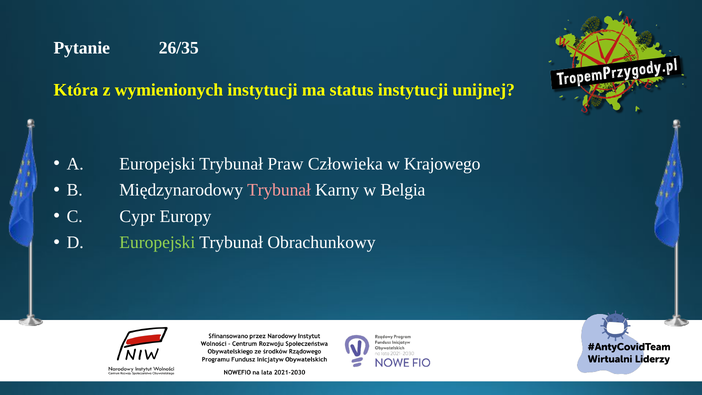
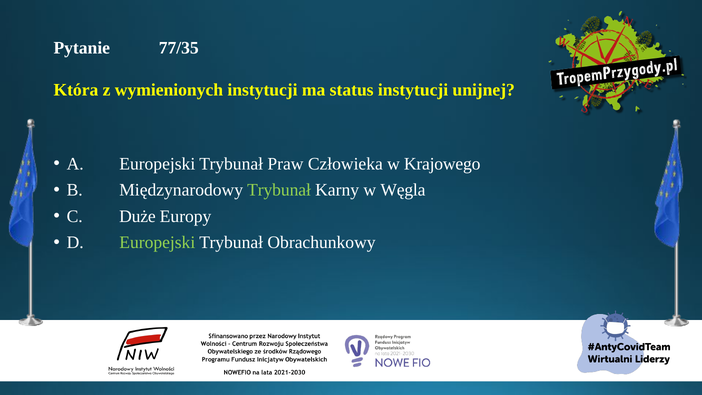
26/35: 26/35 -> 77/35
Trybunał at (279, 190) colour: pink -> light green
Belgia: Belgia -> Węgla
Cypr: Cypr -> Duże
